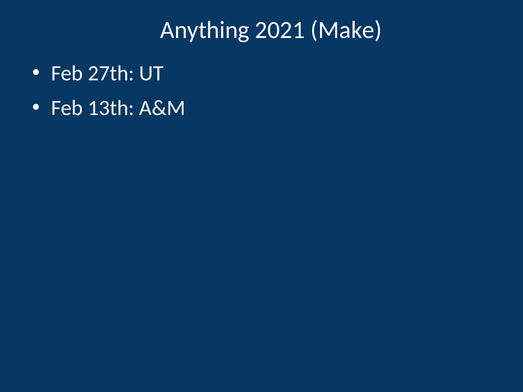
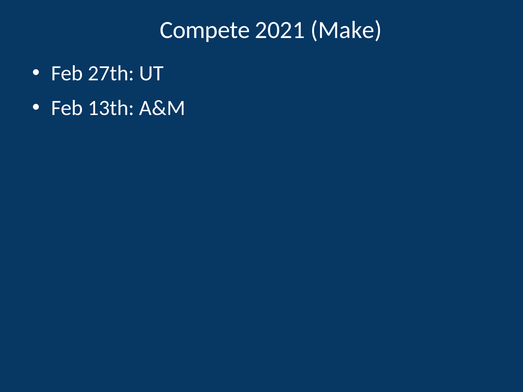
Anything: Anything -> Compete
